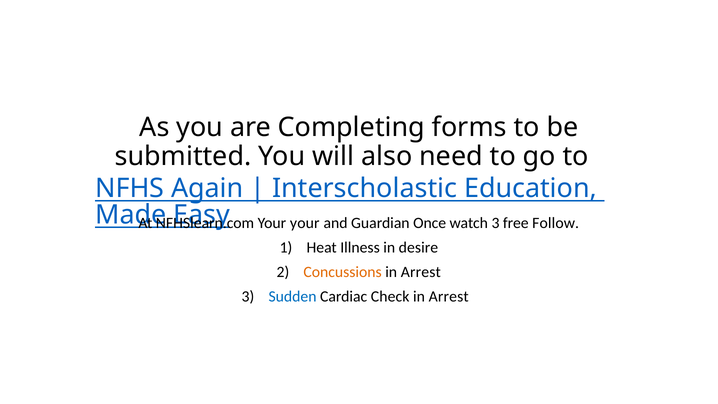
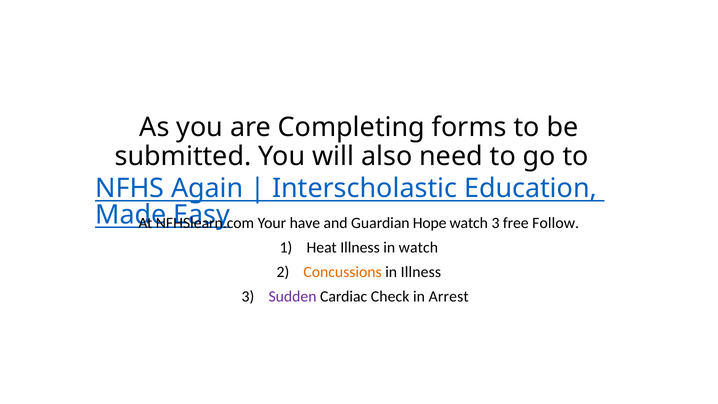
Your your: your -> have
Once: Once -> Hope
in desire: desire -> watch
Arrest at (421, 272): Arrest -> Illness
Sudden colour: blue -> purple
